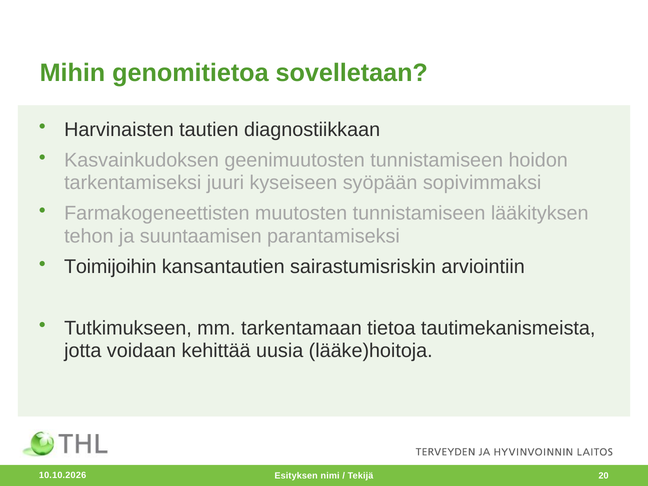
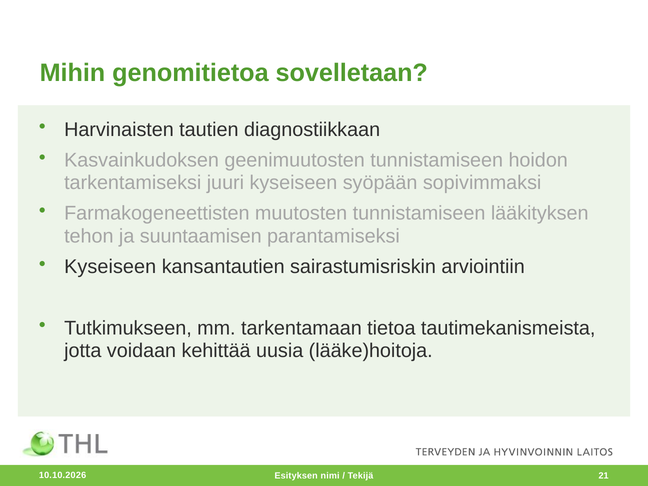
Toimijoihin at (110, 267): Toimijoihin -> Kyseiseen
20: 20 -> 21
